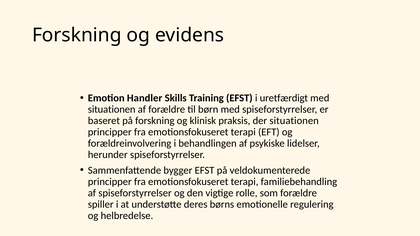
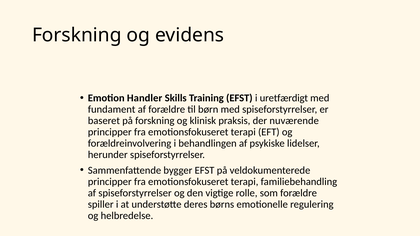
situationen at (112, 109): situationen -> fundament
der situationen: situationen -> nuværende
